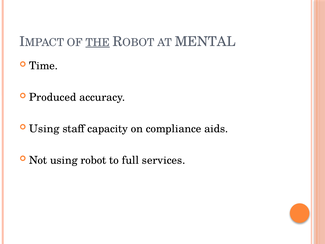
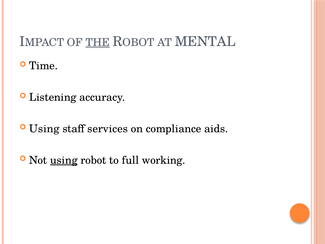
Produced: Produced -> Listening
capacity: capacity -> services
using at (64, 160) underline: none -> present
services: services -> working
